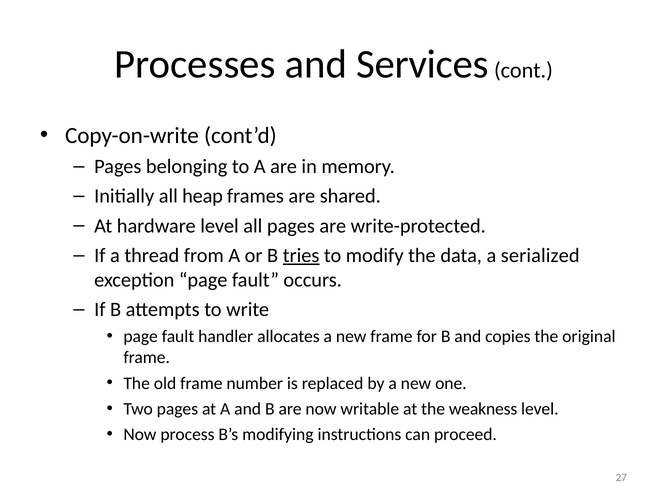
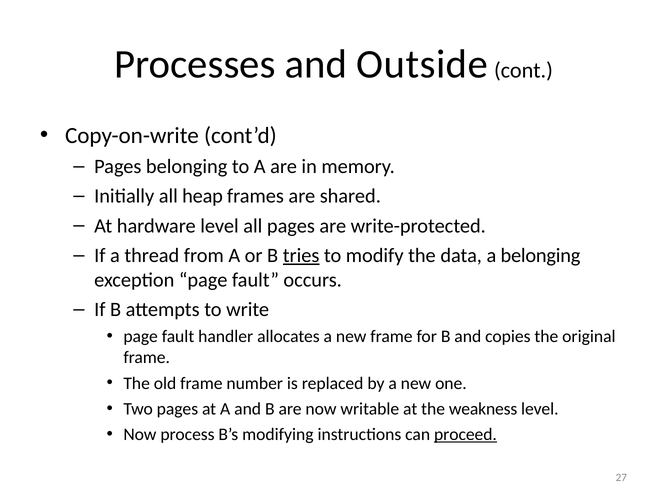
Services: Services -> Outside
a serialized: serialized -> belonging
proceed underline: none -> present
